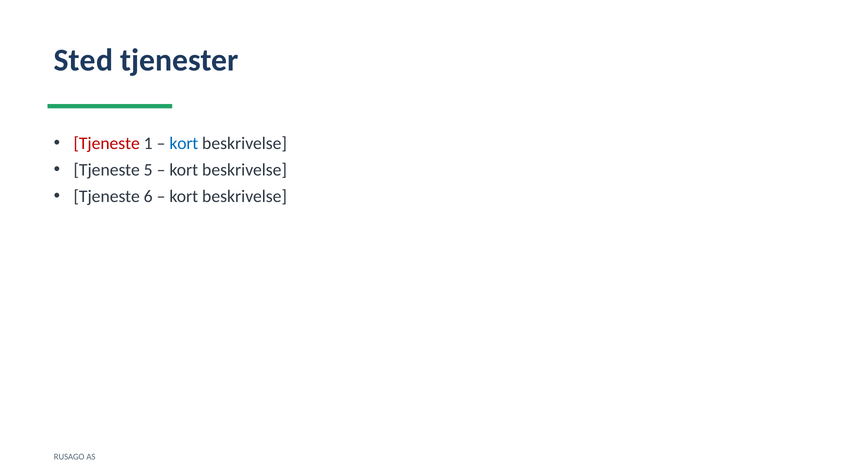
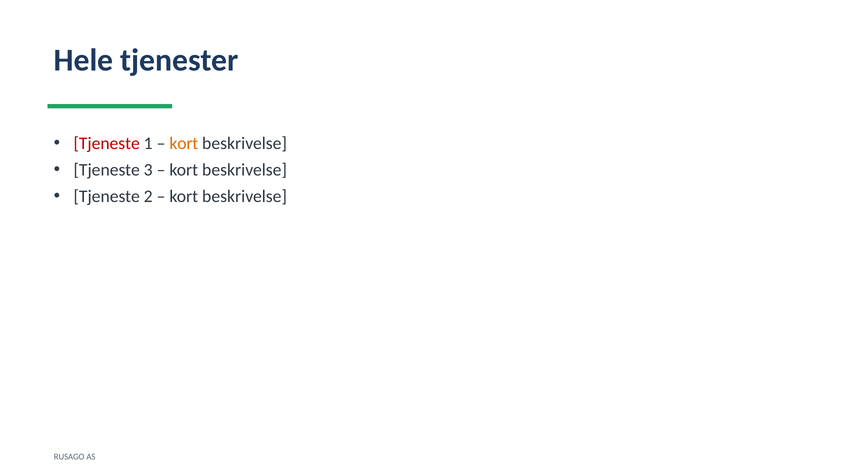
Sted: Sted -> Hele
kort at (184, 143) colour: blue -> orange
5: 5 -> 3
6: 6 -> 2
